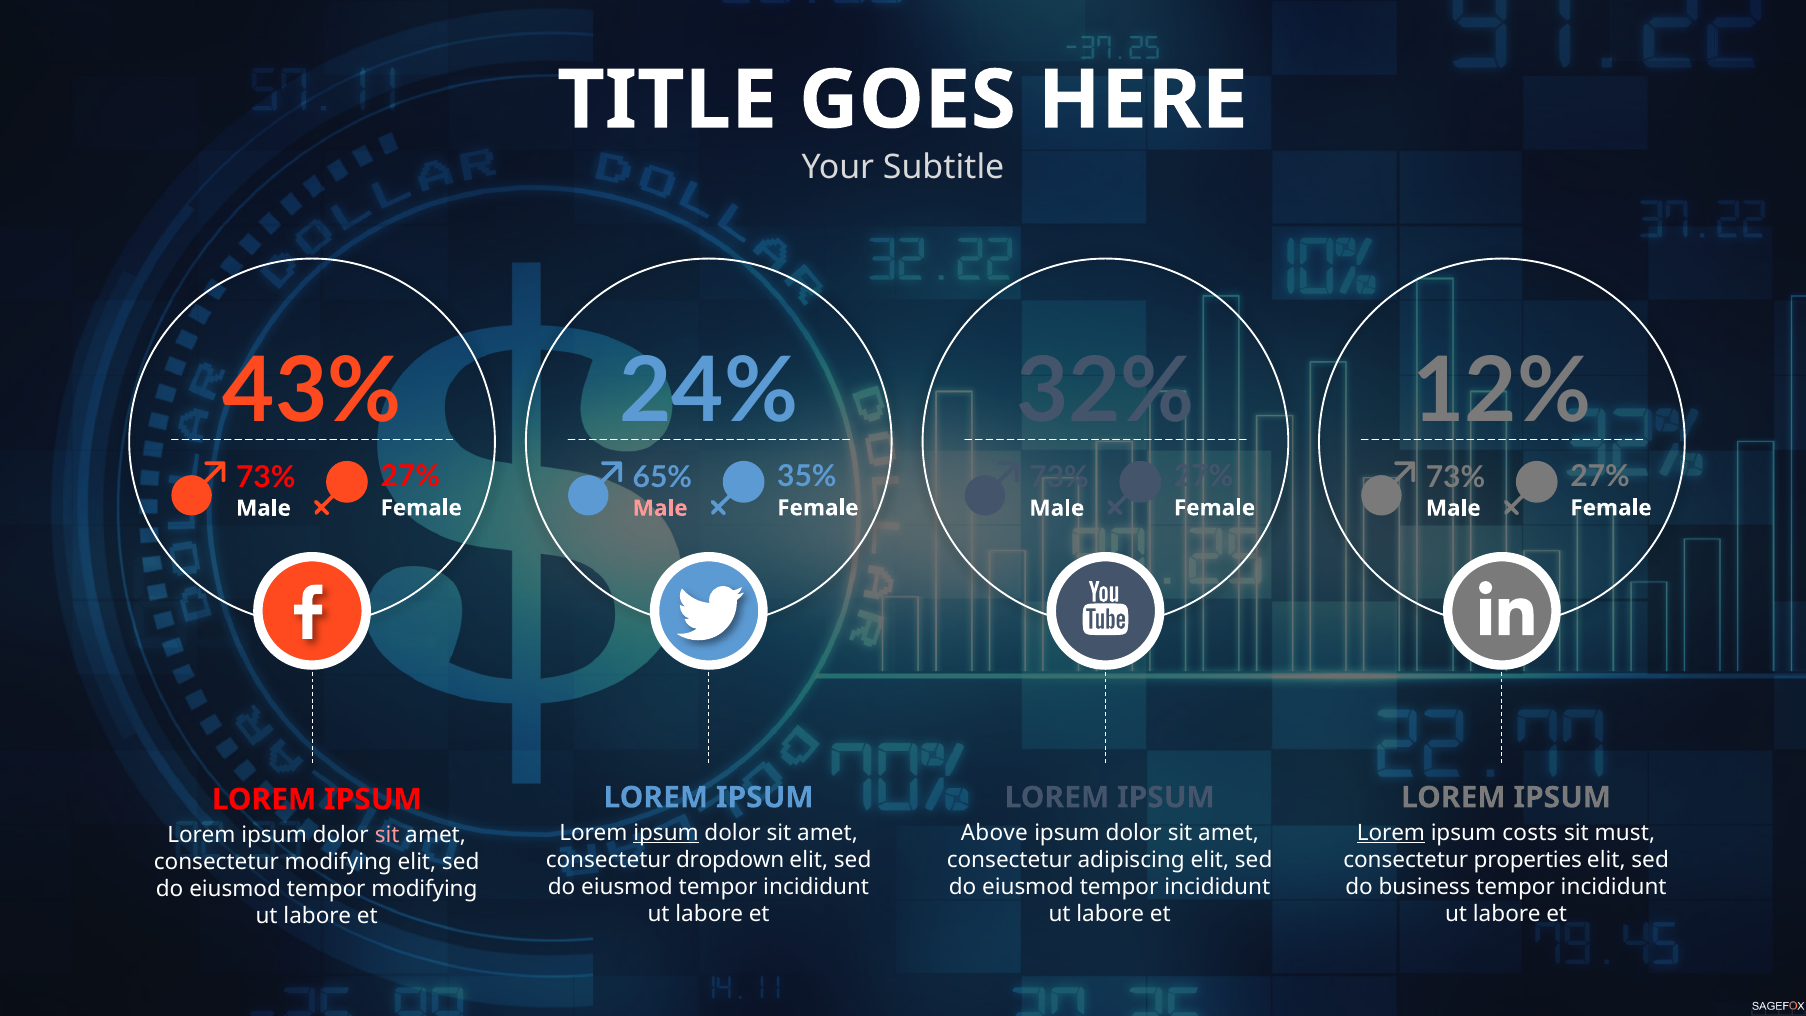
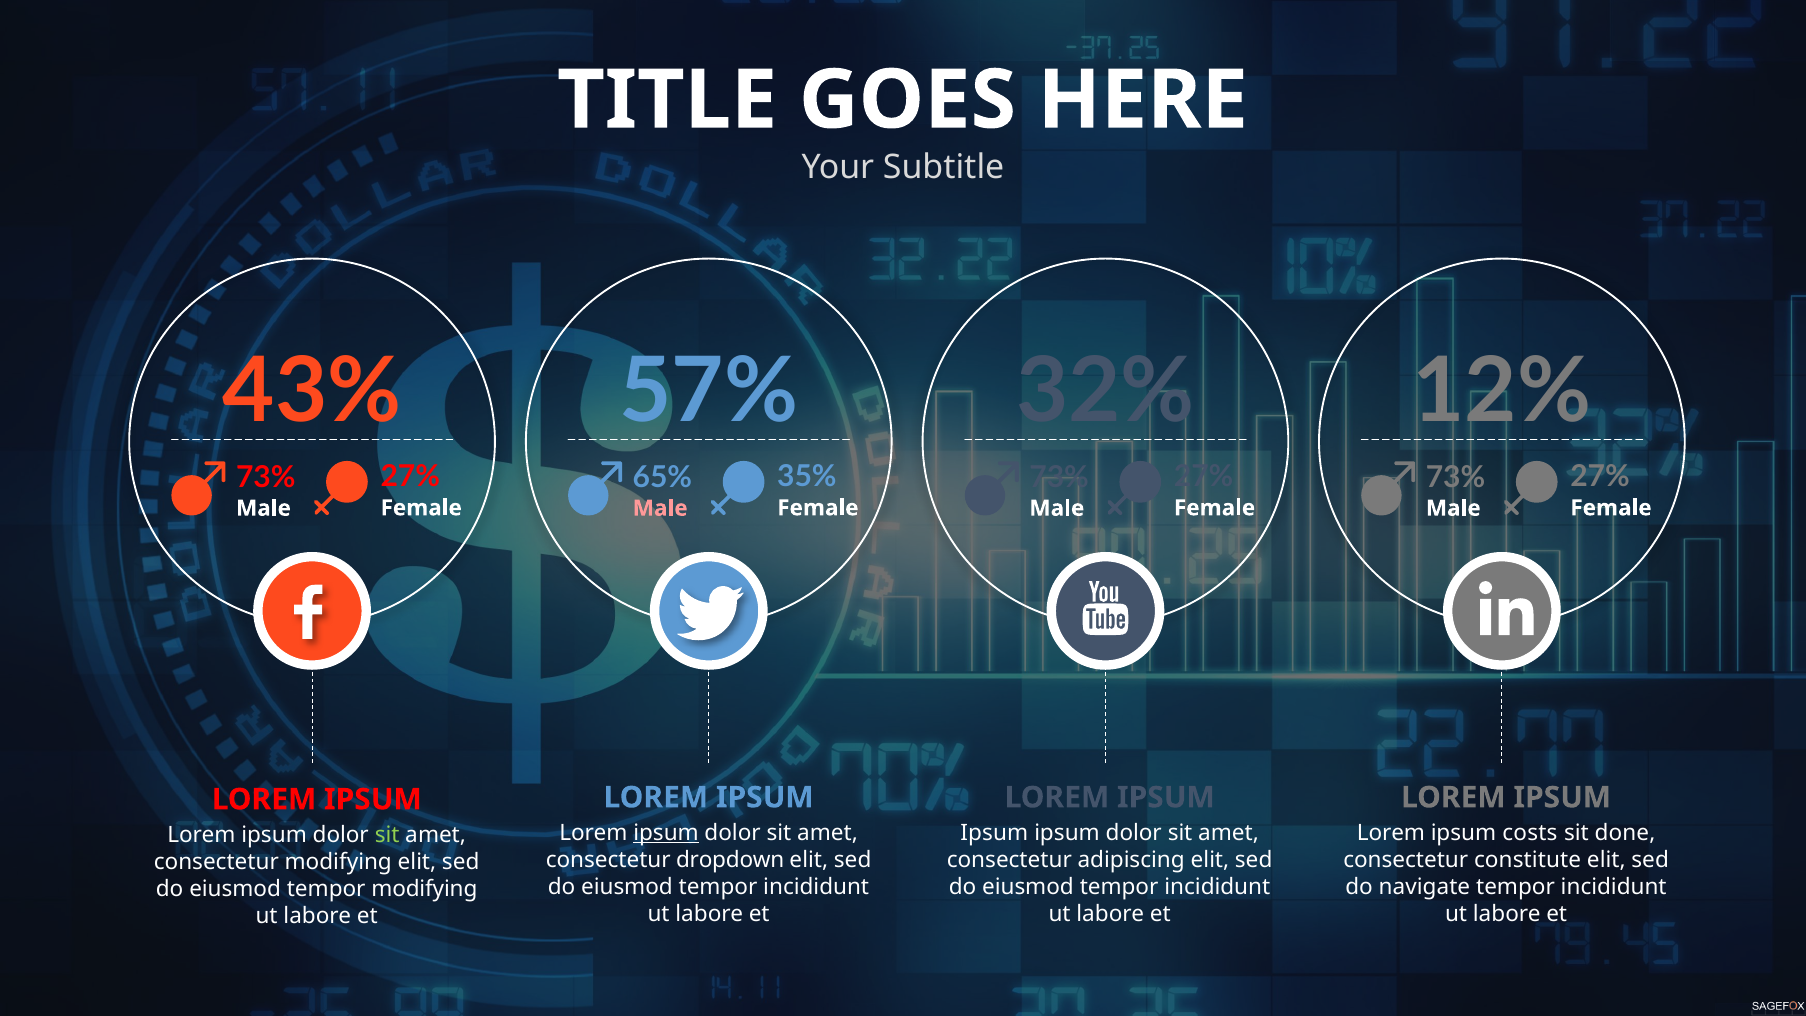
24%: 24% -> 57%
Above at (994, 833): Above -> Ipsum
Lorem at (1391, 833) underline: present -> none
must: must -> done
sit at (387, 835) colour: pink -> light green
properties: properties -> constitute
business: business -> navigate
